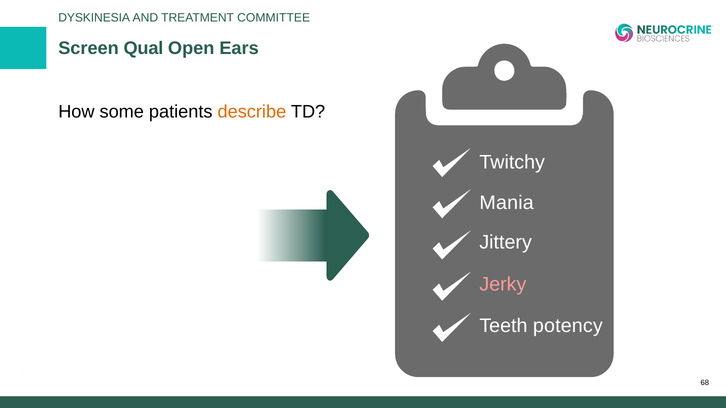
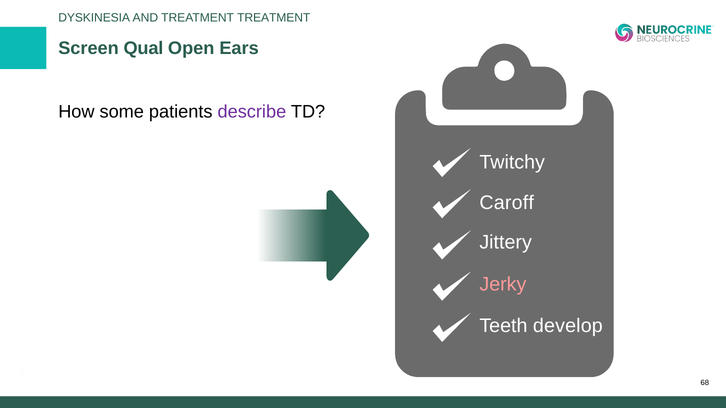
TREATMENT COMMITTEE: COMMITTEE -> TREATMENT
describe colour: orange -> purple
Mania: Mania -> Caroff
potency: potency -> develop
